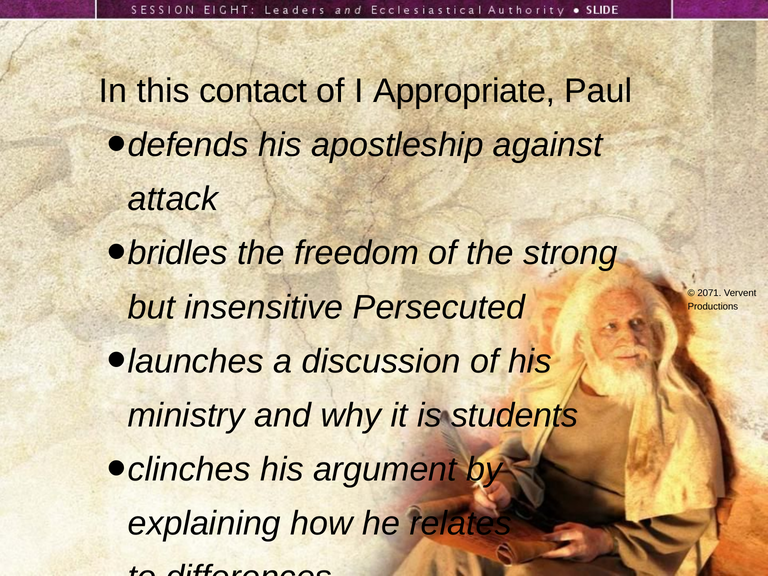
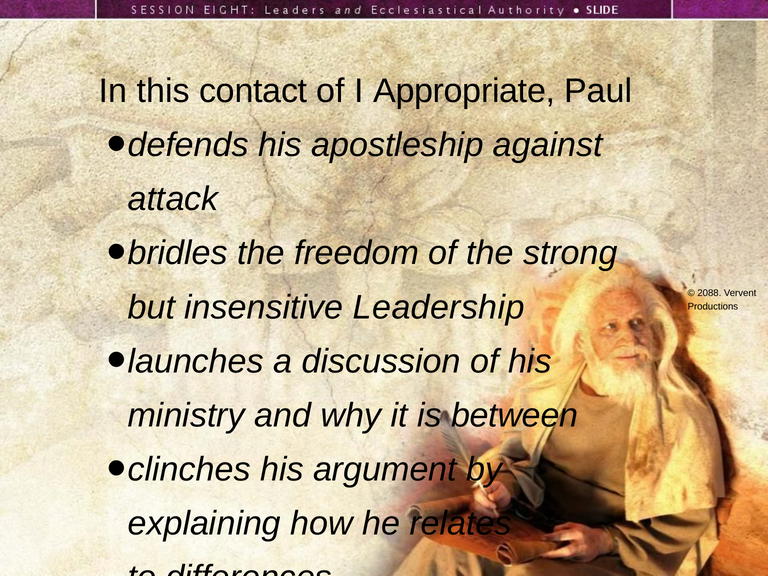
2071: 2071 -> 2088
Persecuted: Persecuted -> Leadership
students: students -> between
